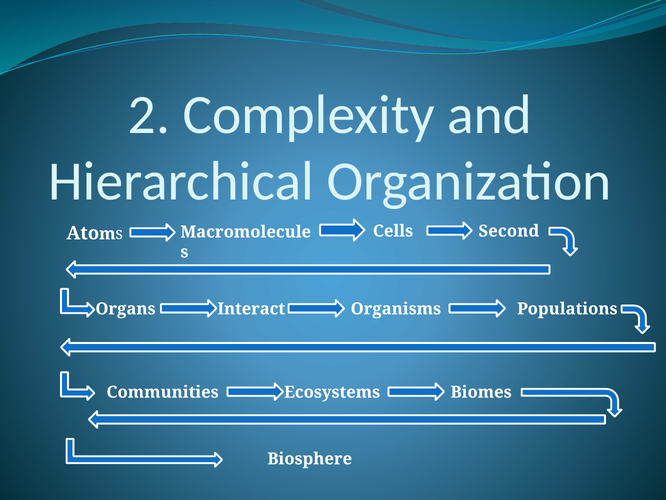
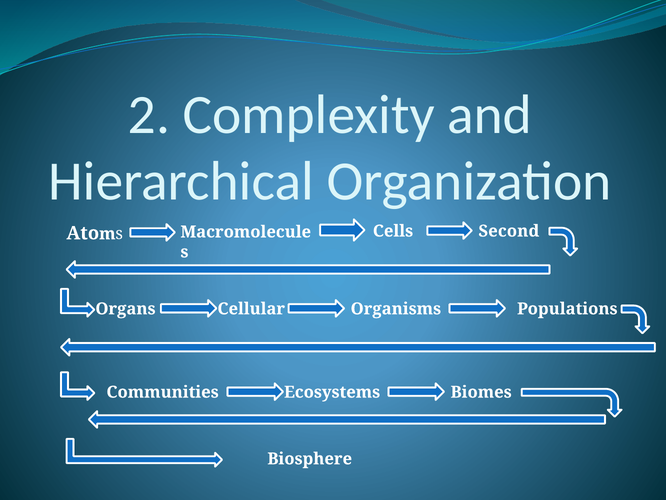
Interact: Interact -> Cellular
